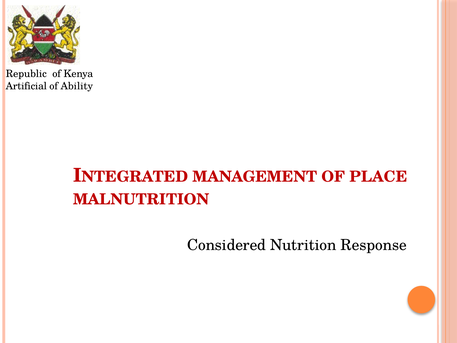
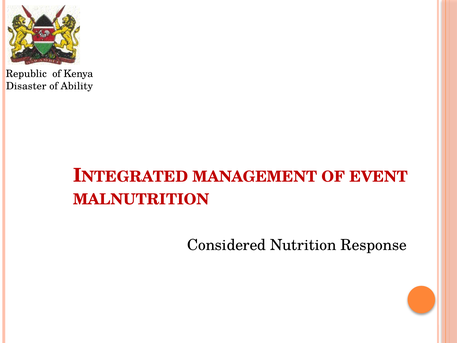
Artificial: Artificial -> Disaster
PLACE: PLACE -> EVENT
